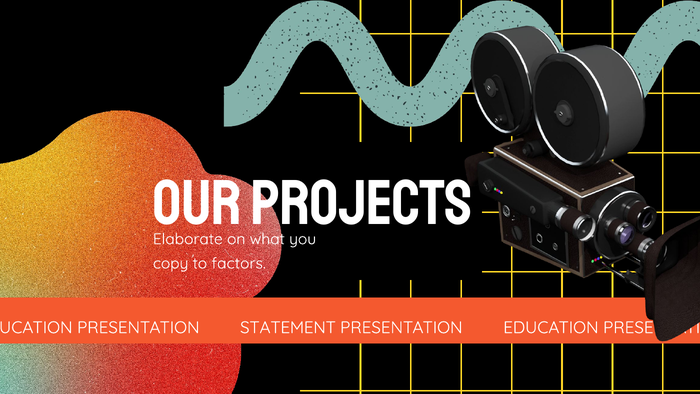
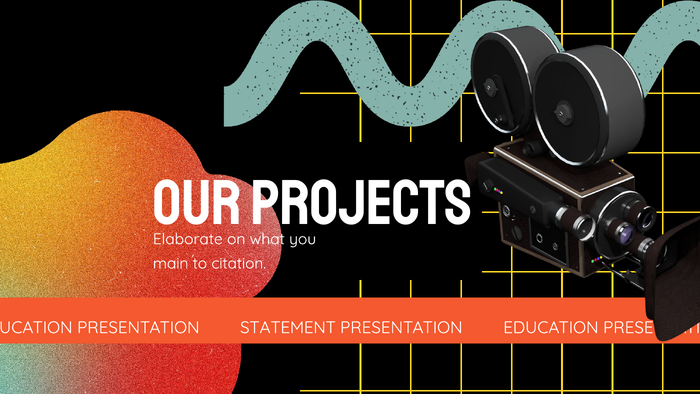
copy: copy -> main
factors: factors -> citation
